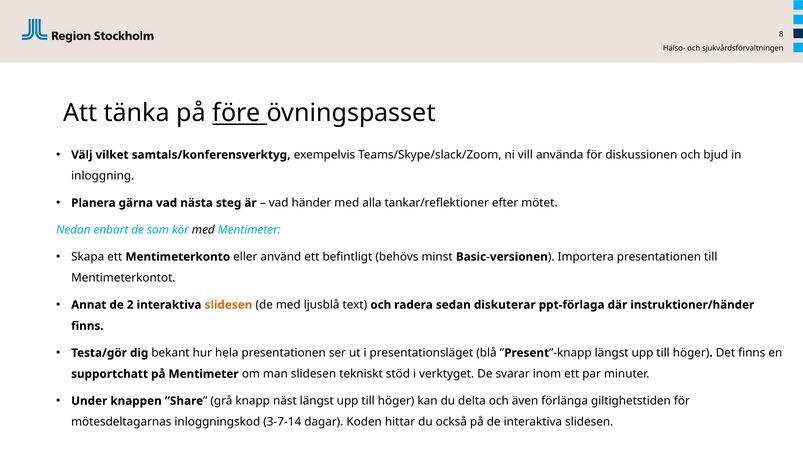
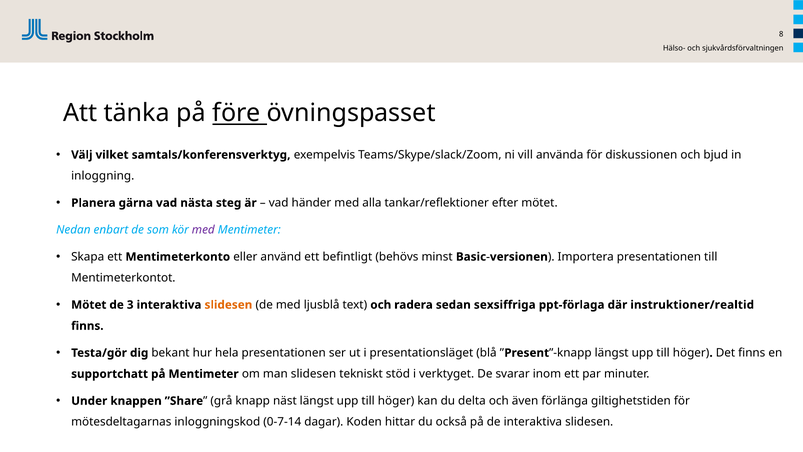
med at (203, 230) colour: black -> purple
Annat at (89, 305): Annat -> Mötet
2: 2 -> 3
diskuterar: diskuterar -> sexsiffriga
instruktioner/händer: instruktioner/händer -> instruktioner/realtid
3-7-14: 3-7-14 -> 0-7-14
